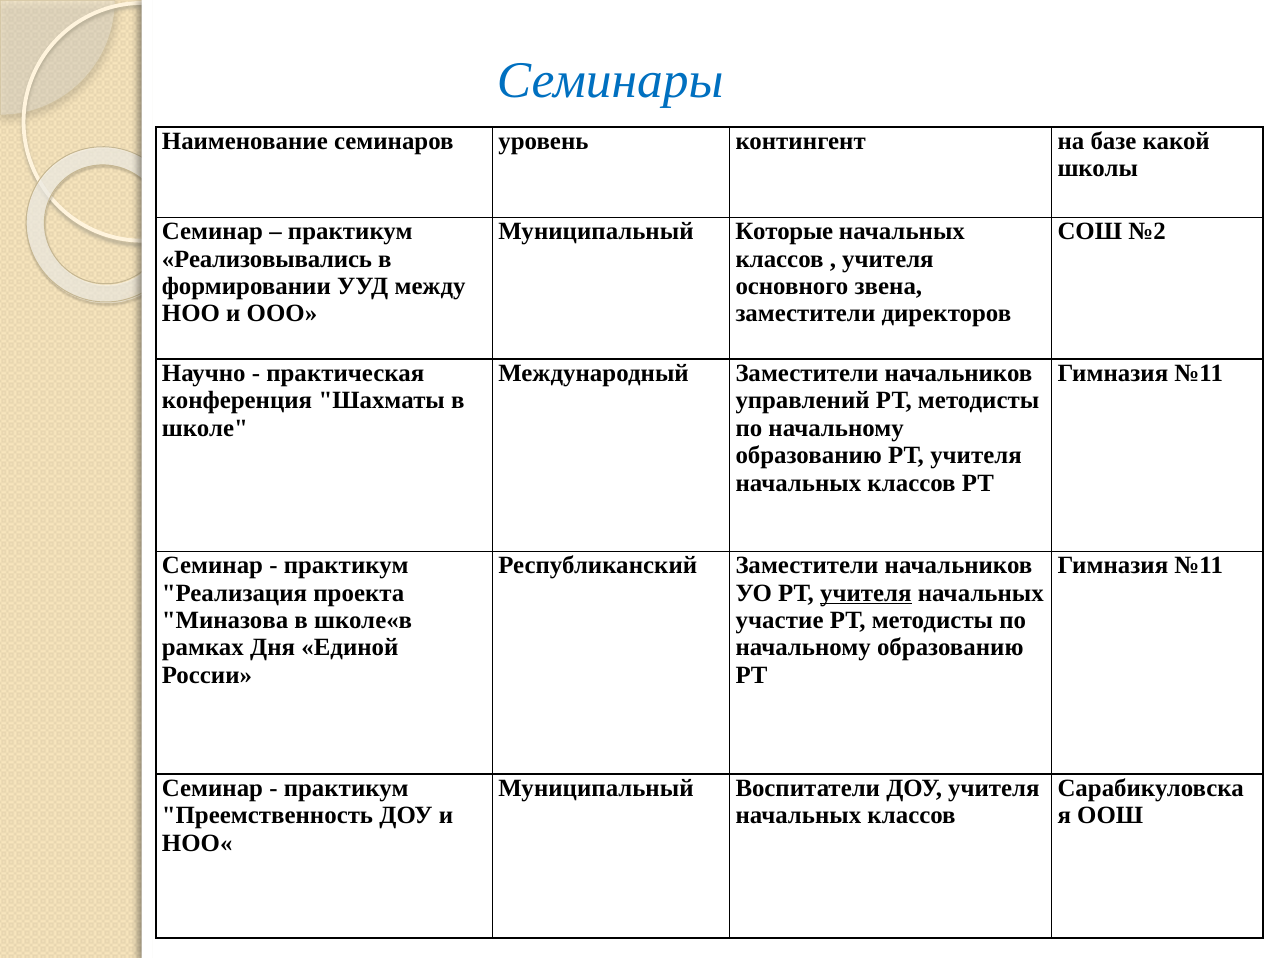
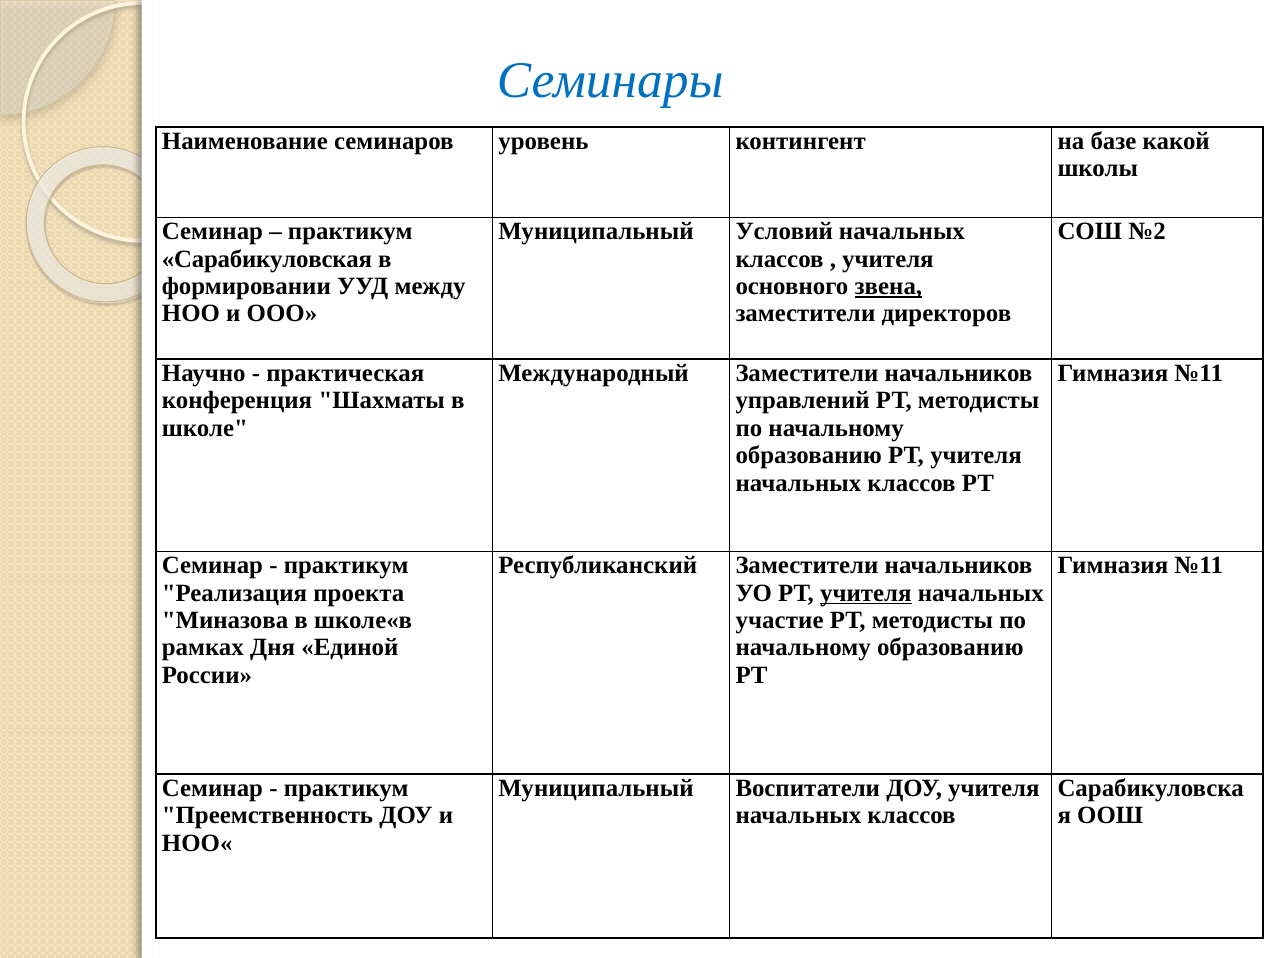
Которые: Которые -> Условий
Реализовывались: Реализовывались -> Сарабикуловская
звена underline: none -> present
